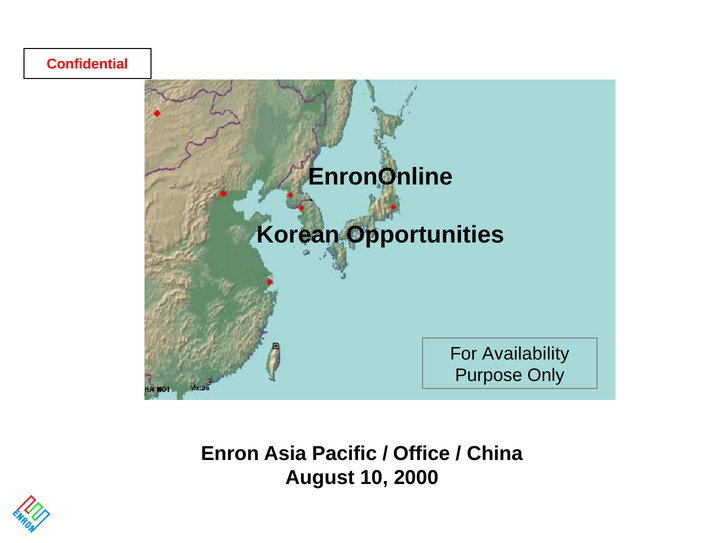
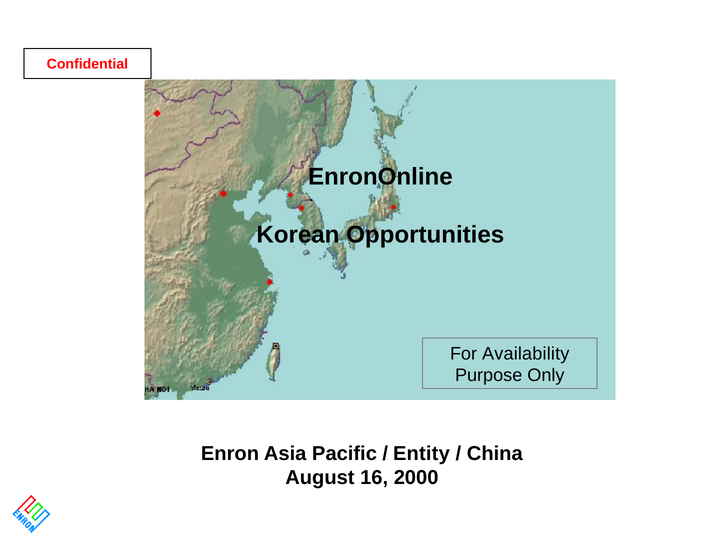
Office: Office -> Entity
10: 10 -> 16
